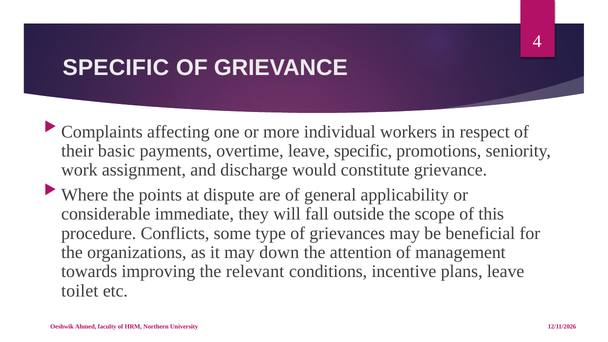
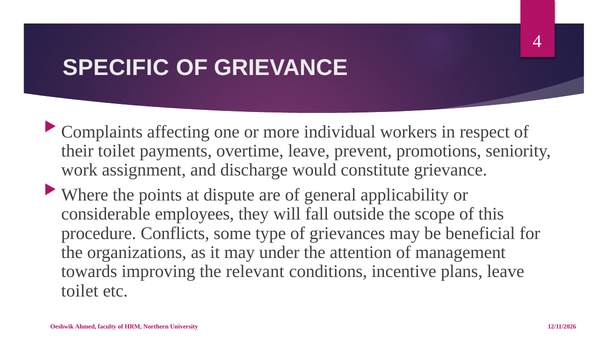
their basic: basic -> toilet
leave specific: specific -> prevent
immediate: immediate -> employees
down: down -> under
